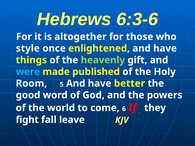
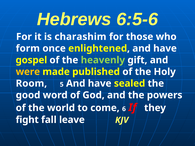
6:3-6: 6:3-6 -> 6:5-6
altogether: altogether -> charashim
style: style -> form
things: things -> gospel
were colour: light blue -> yellow
better: better -> sealed
